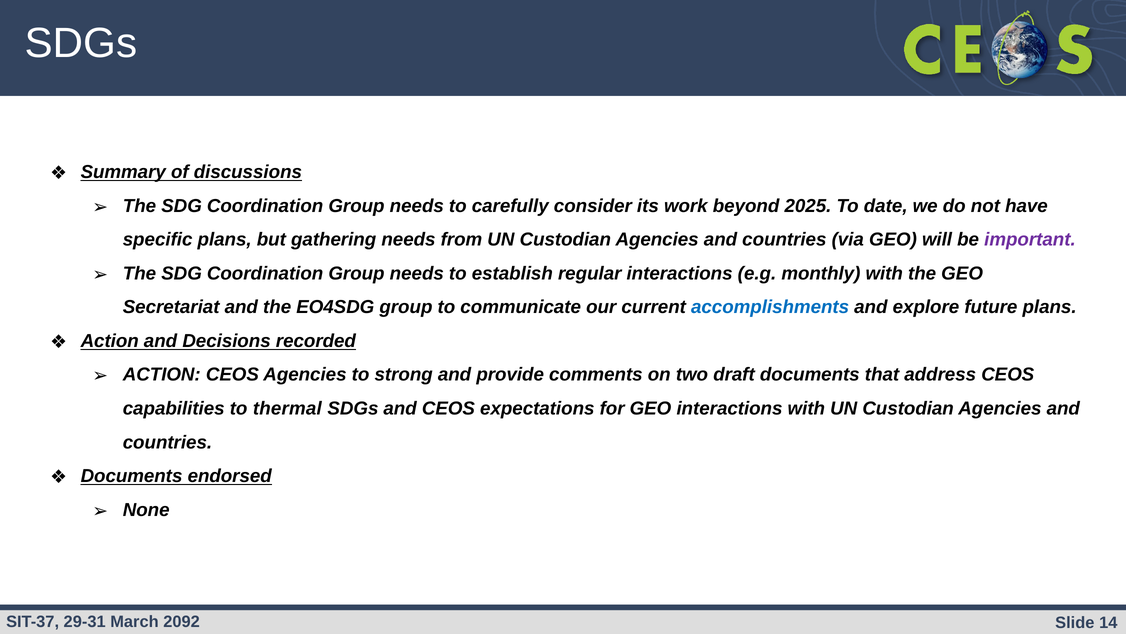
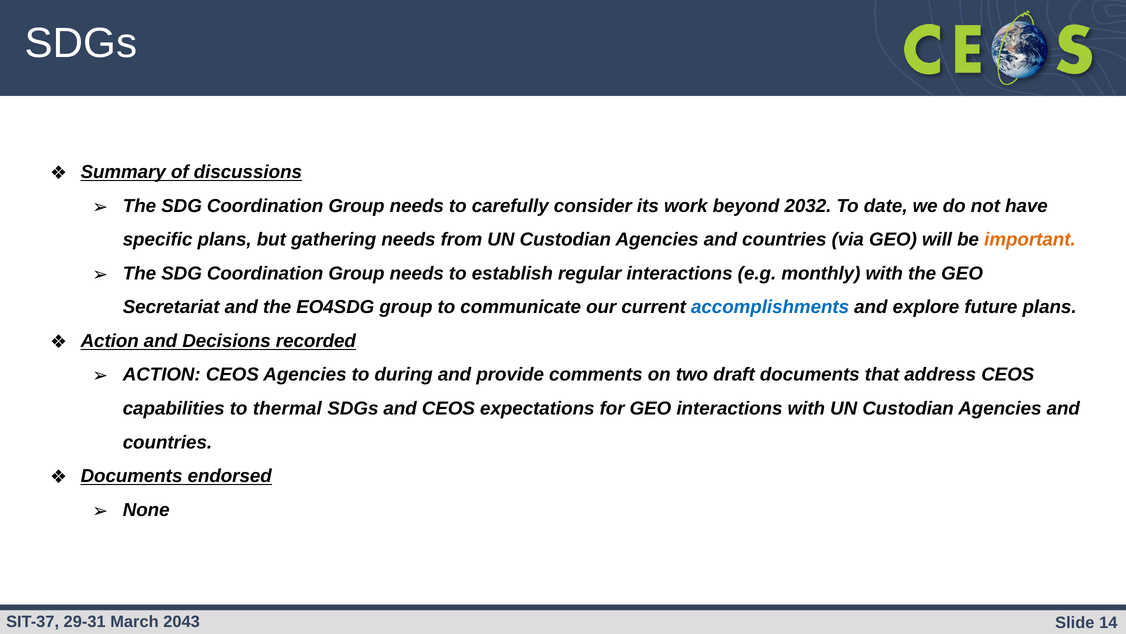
2025: 2025 -> 2032
important colour: purple -> orange
strong: strong -> during
2092: 2092 -> 2043
